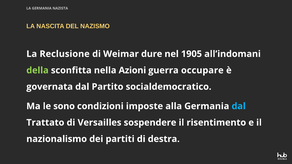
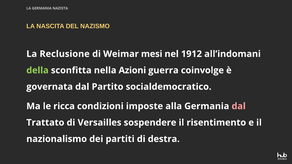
dure: dure -> mesi
1905: 1905 -> 1912
occupare: occupare -> coinvolge
sono: sono -> ricca
dal at (239, 106) colour: light blue -> pink
